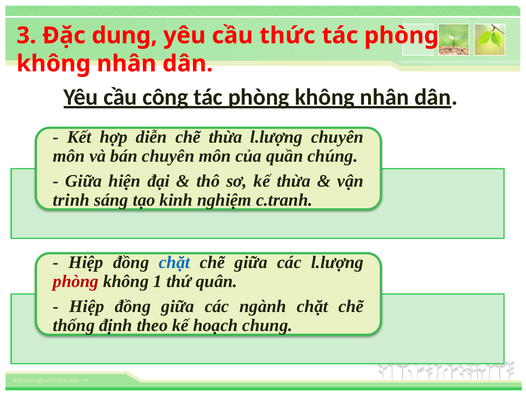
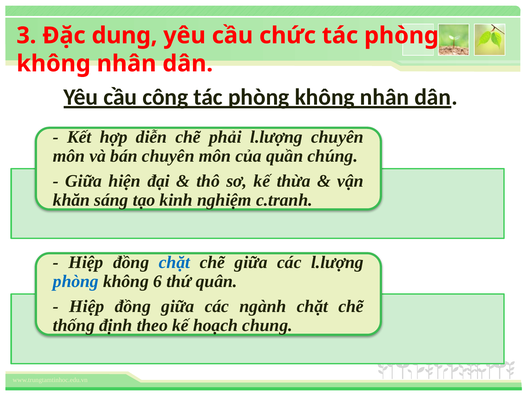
thức: thức -> chức
chẽ thừa: thừa -> phải
trinh: trinh -> khăn
phòng at (76, 281) colour: red -> blue
1: 1 -> 6
